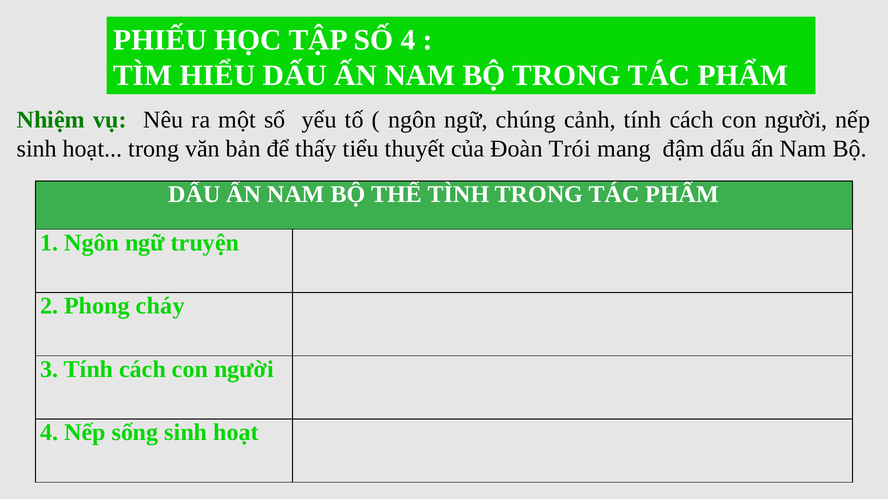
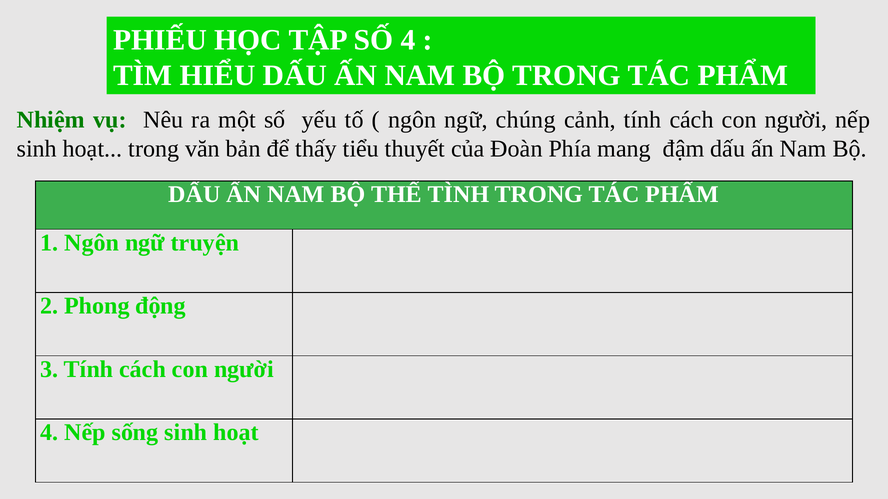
Trói: Trói -> Phía
cháy: cháy -> động
